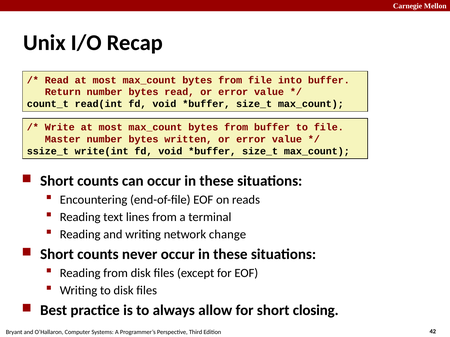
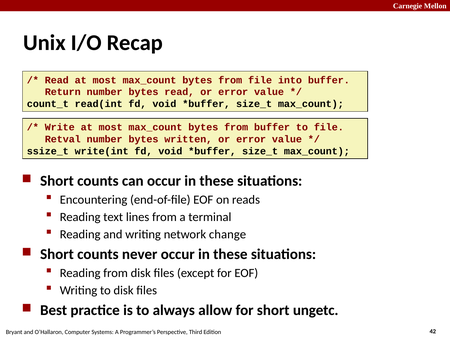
Master: Master -> Retval
closing: closing -> ungetc
